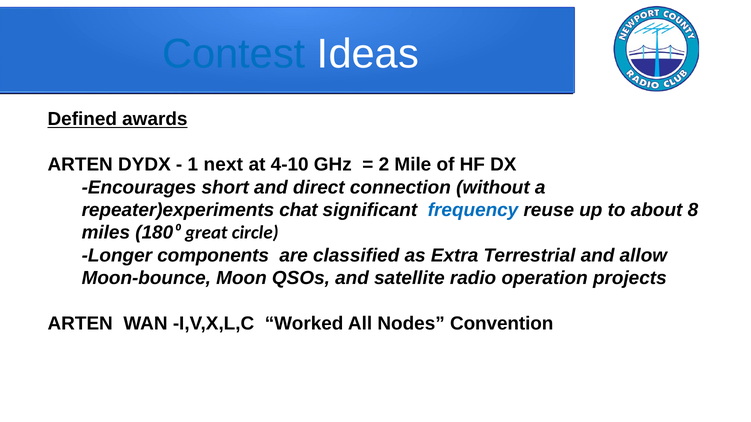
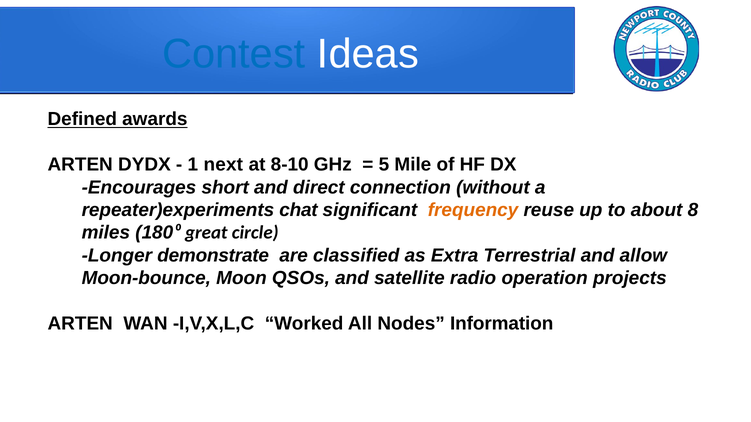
4-10: 4-10 -> 8-10
2: 2 -> 5
frequency colour: blue -> orange
components: components -> demonstrate
Convention: Convention -> Information
